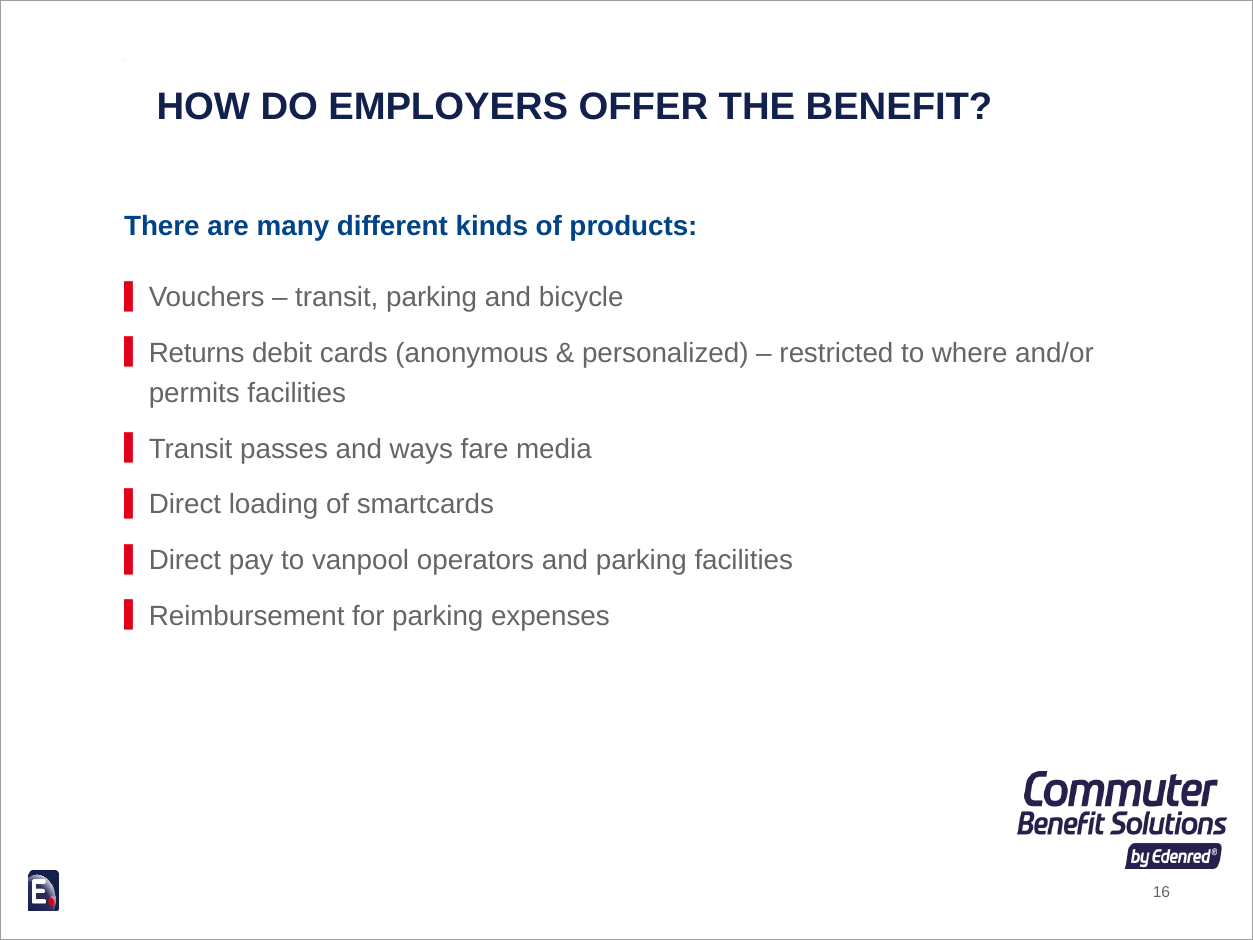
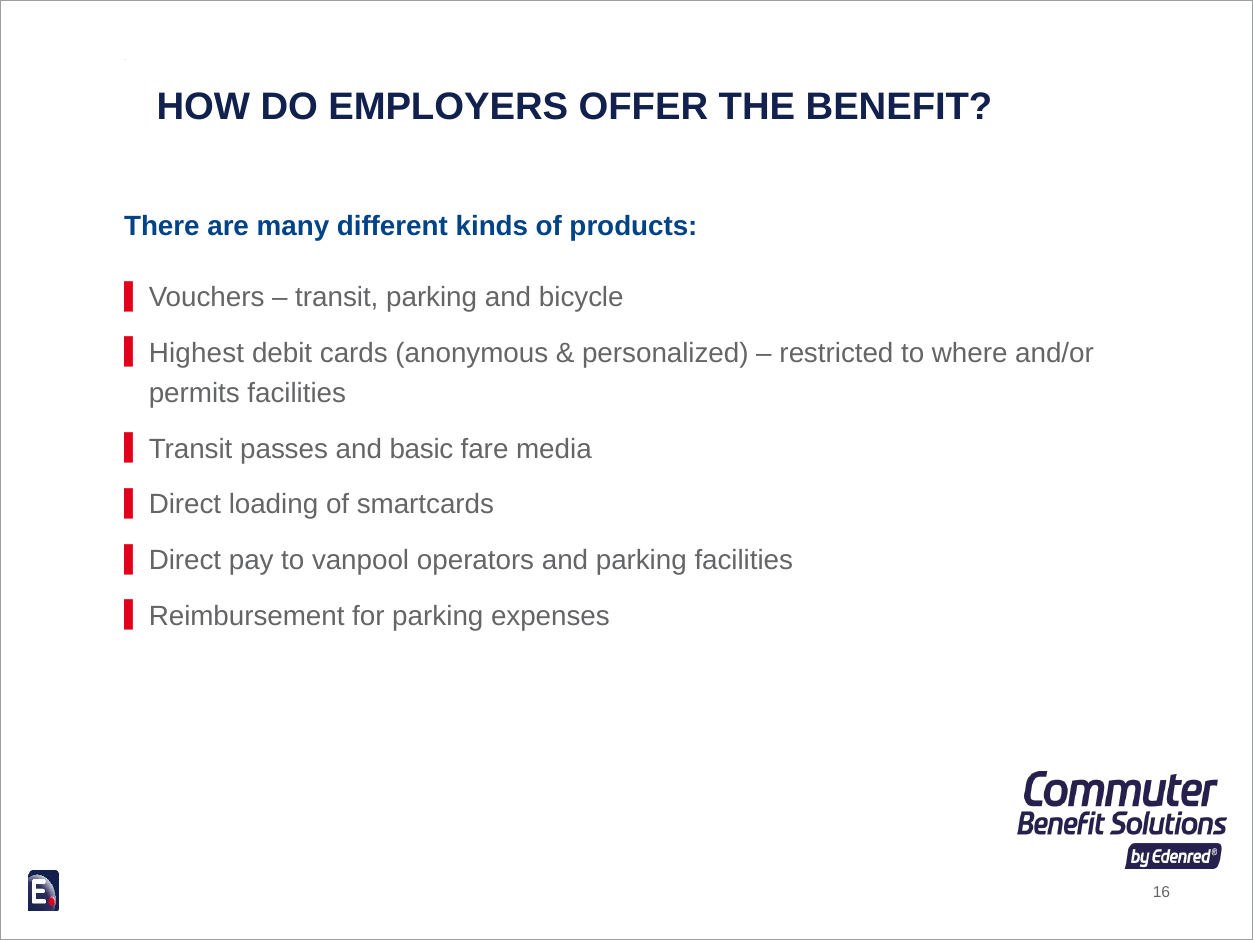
Returns: Returns -> Highest
ways: ways -> basic
